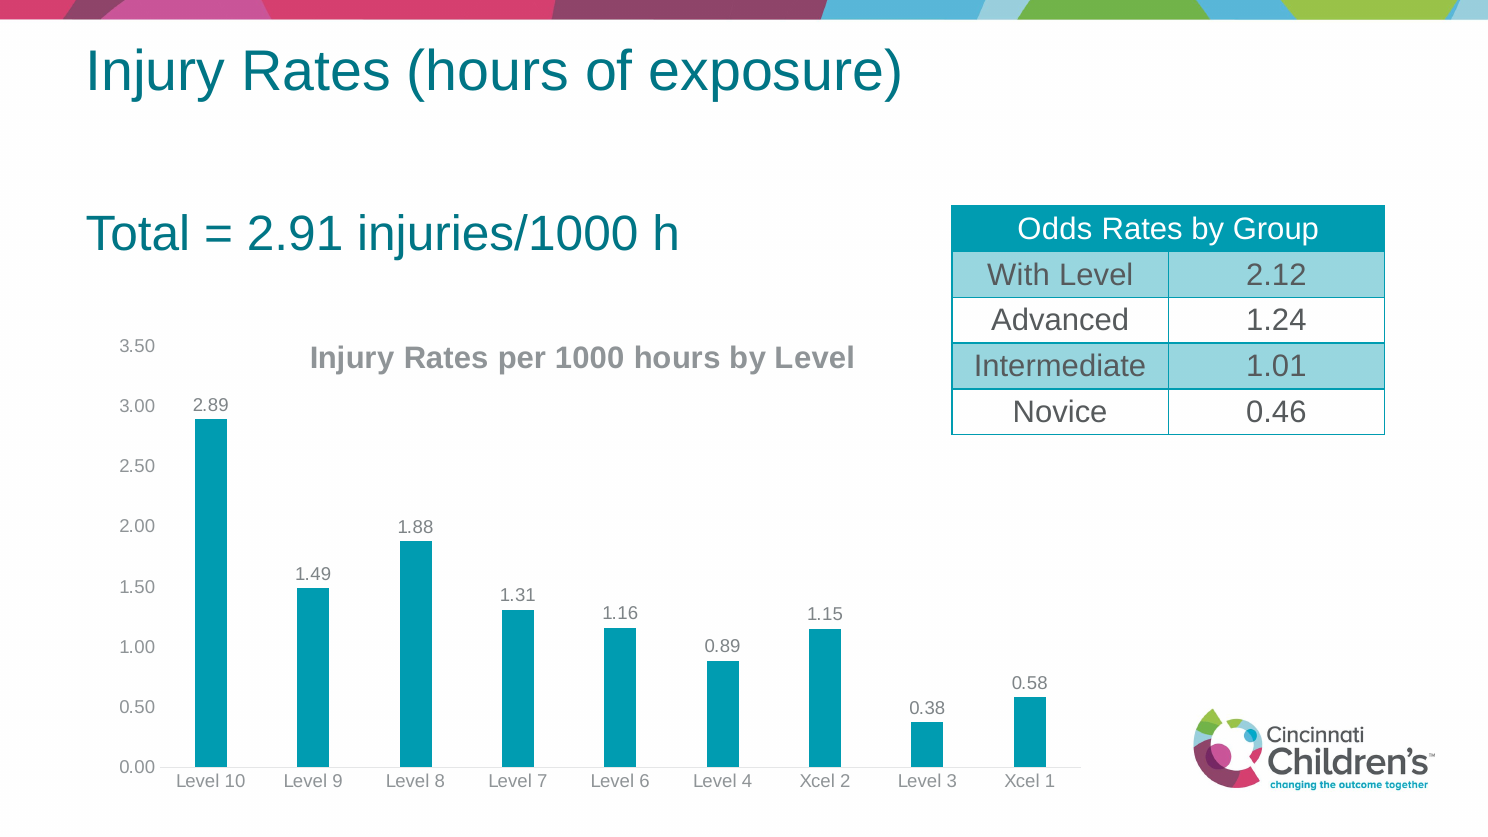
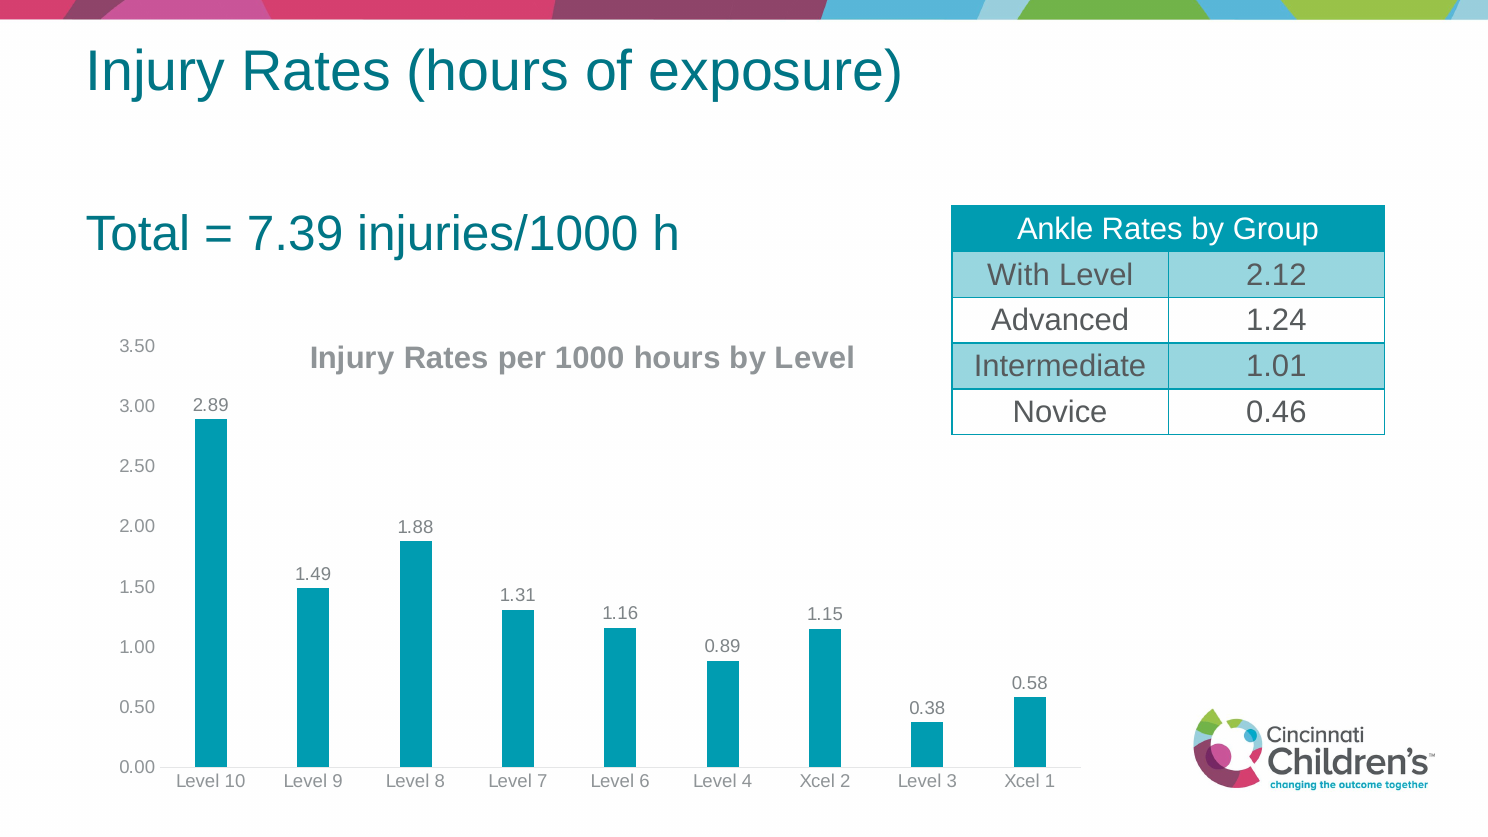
2.91: 2.91 -> 7.39
Odds: Odds -> Ankle
